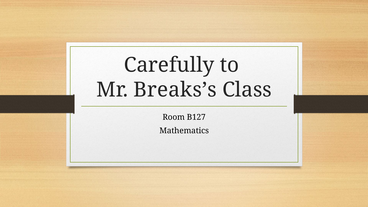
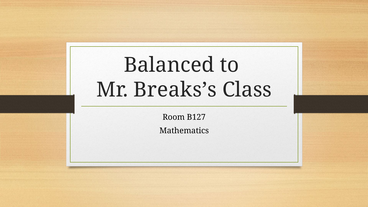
Carefully: Carefully -> Balanced
